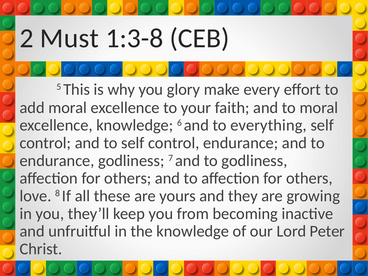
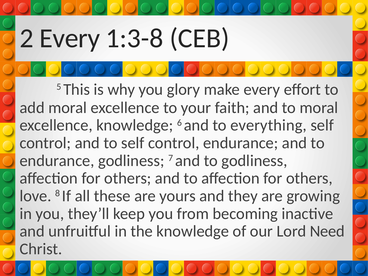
2 Must: Must -> Every
Peter: Peter -> Need
